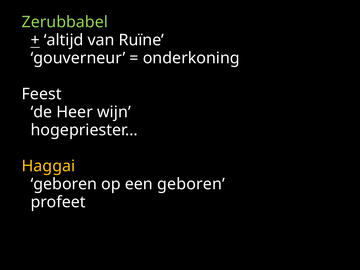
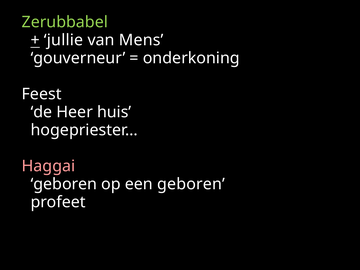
altijd: altijd -> jullie
Ruïne: Ruïne -> Mens
wijn: wijn -> huis
Haggai colour: yellow -> pink
